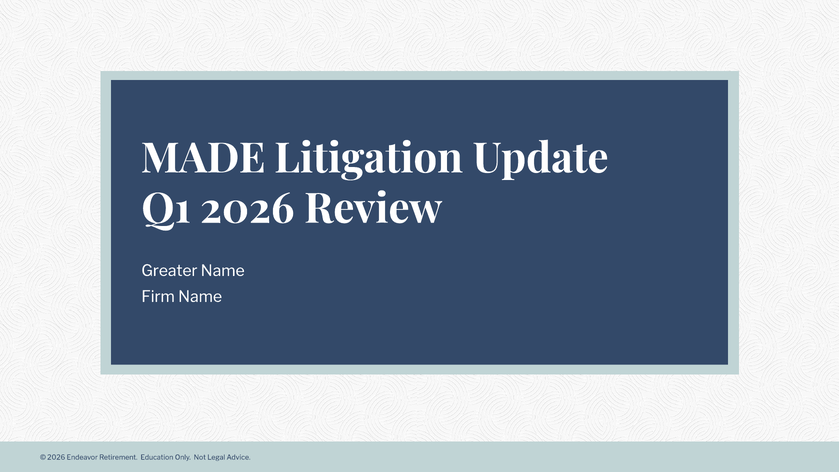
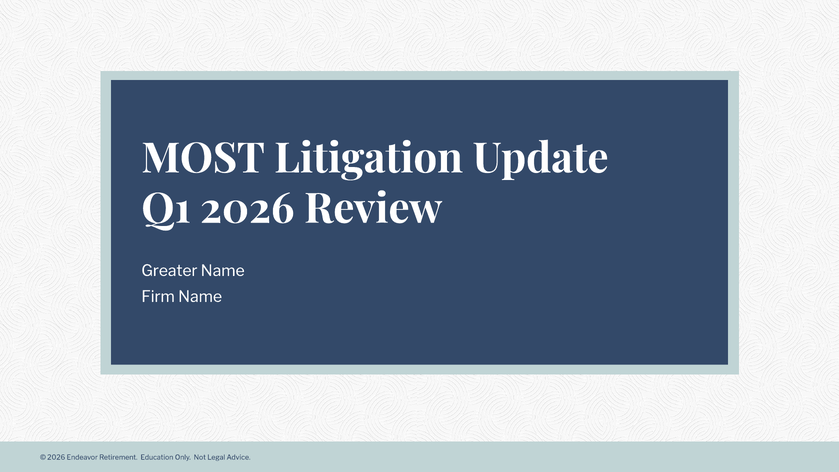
MADE: MADE -> MOST
